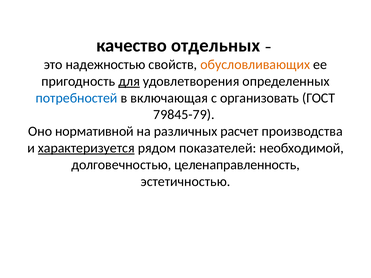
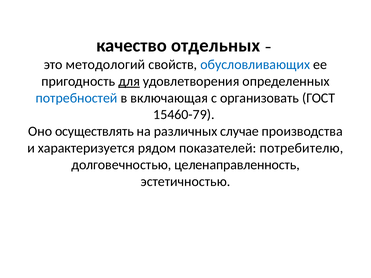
надежностью: надежностью -> методологий
обусловливающих colour: orange -> blue
79845-79: 79845-79 -> 15460-79
нормативной: нормативной -> осуществлять
расчет: расчет -> случае
характеризуется underline: present -> none
необходимой: необходимой -> потребителю
